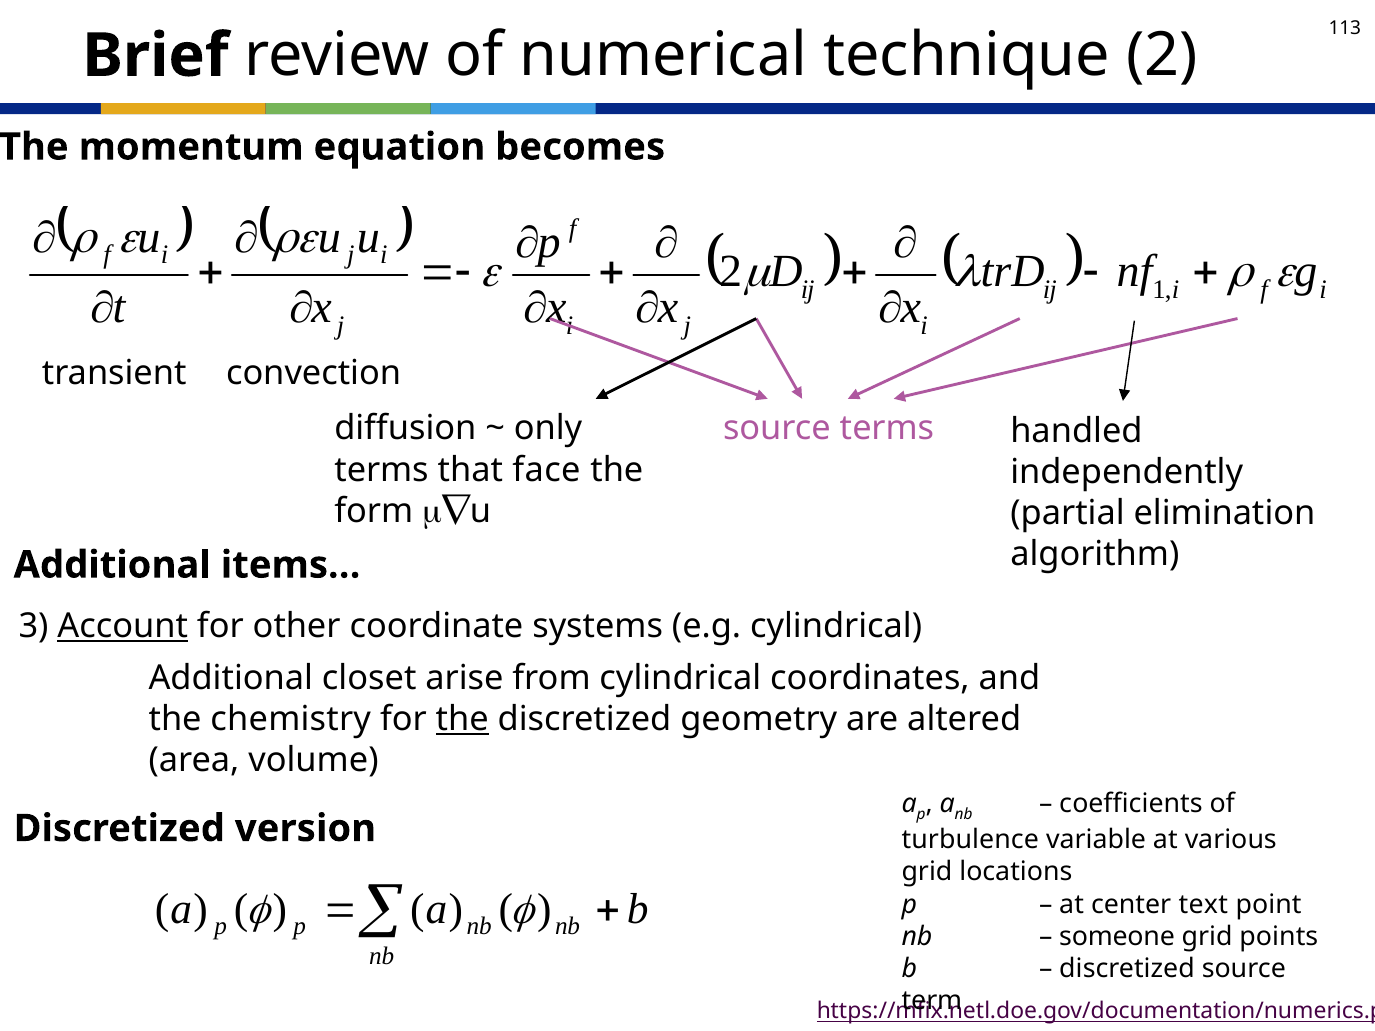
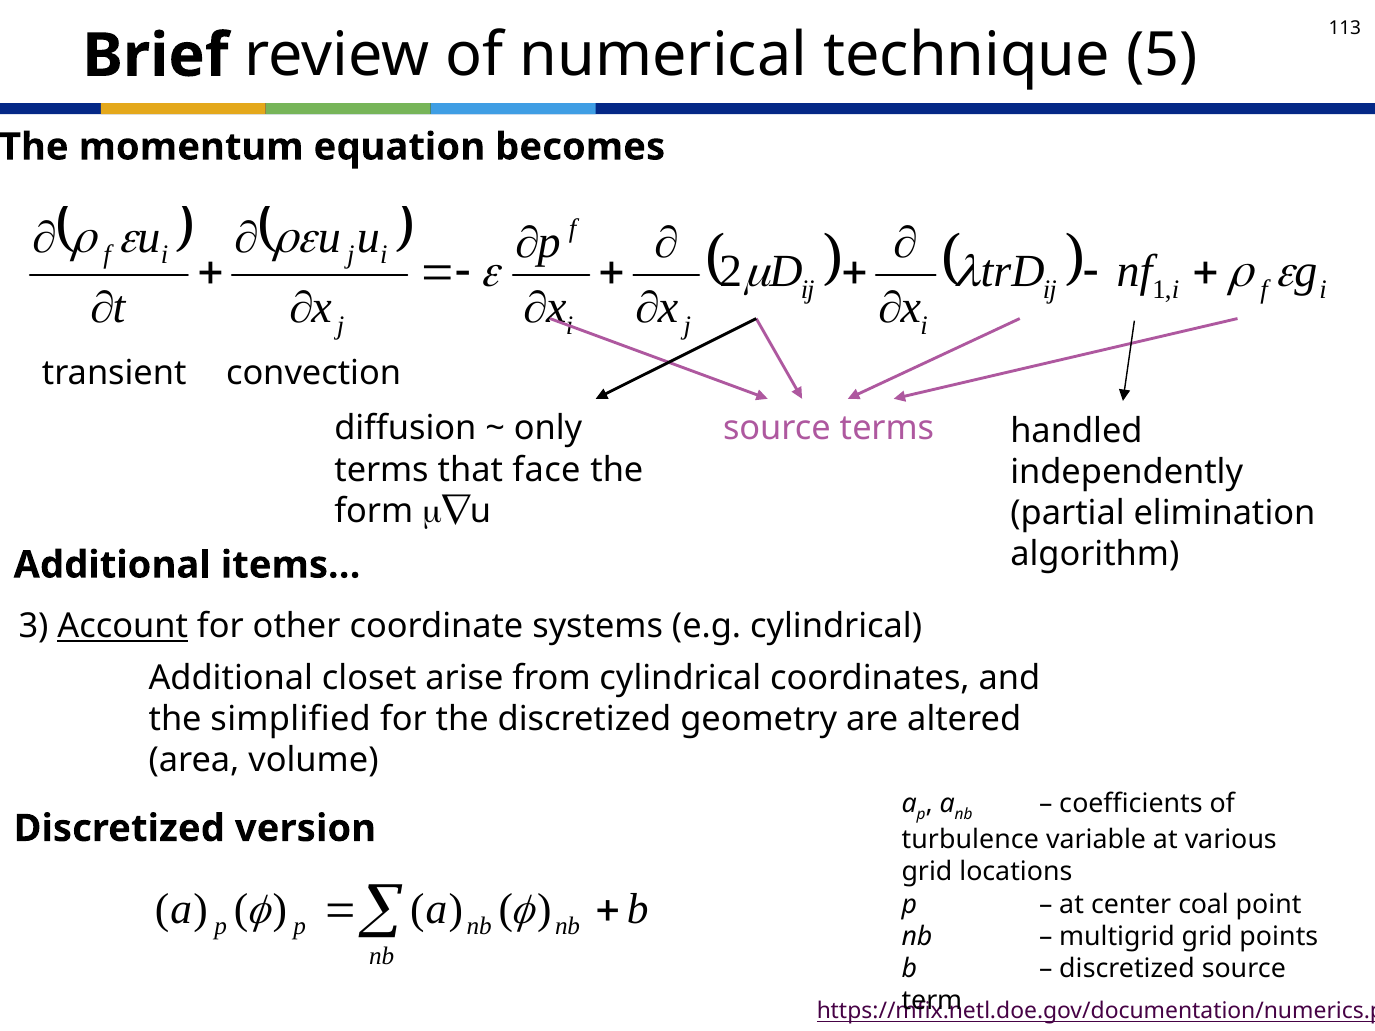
technique 2: 2 -> 5
chemistry: chemistry -> simplified
the at (462, 719) underline: present -> none
text: text -> coal
someone: someone -> multigrid
